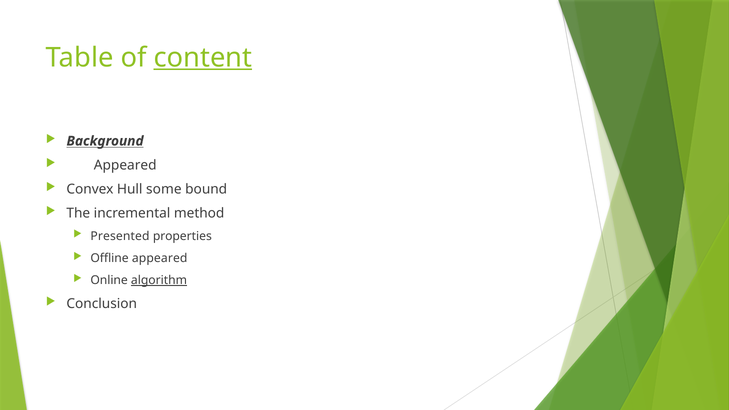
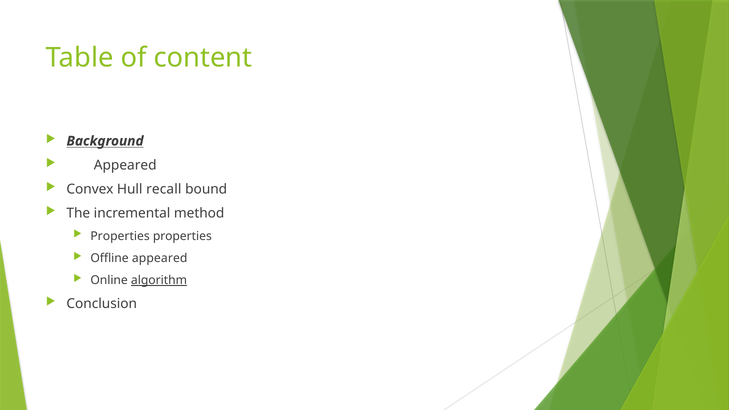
content underline: present -> none
some: some -> recall
Presented at (120, 236): Presented -> Properties
